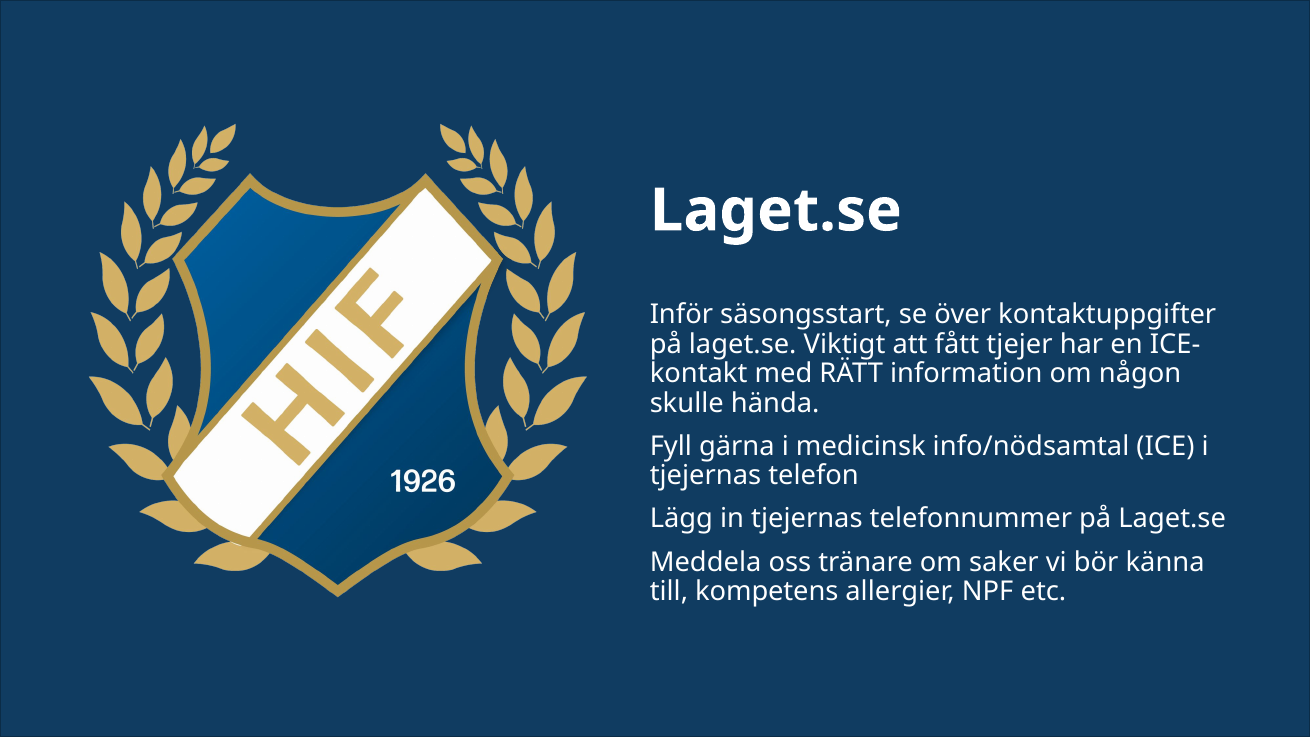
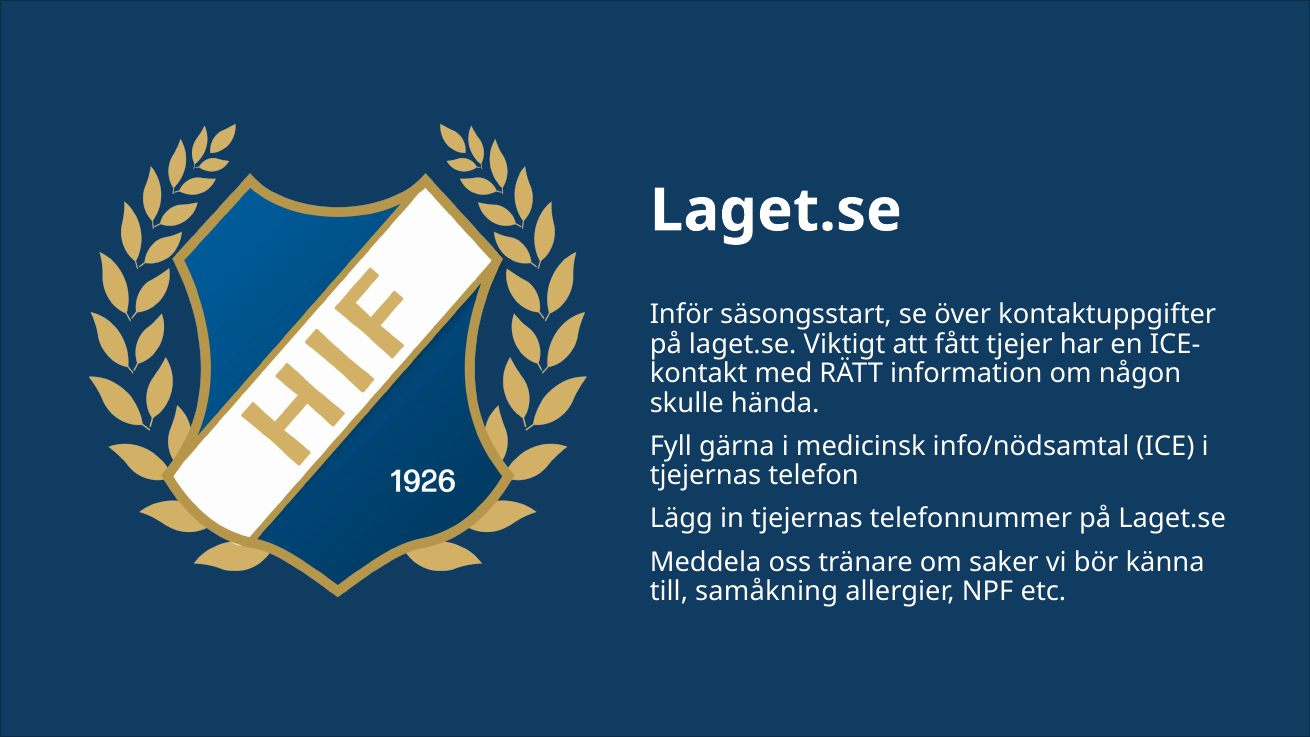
kompetens: kompetens -> samåkning
